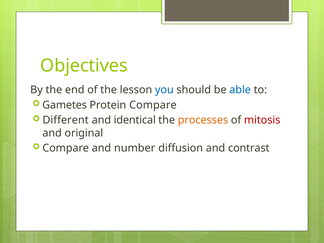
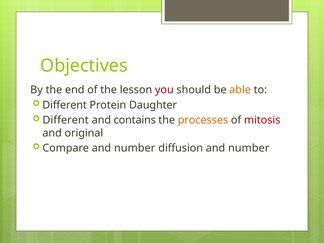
you colour: blue -> red
able colour: blue -> orange
Gametes at (65, 105): Gametes -> Different
Protein Compare: Compare -> Daughter
identical: identical -> contains
diffusion and contrast: contrast -> number
